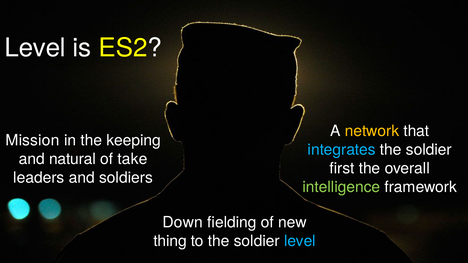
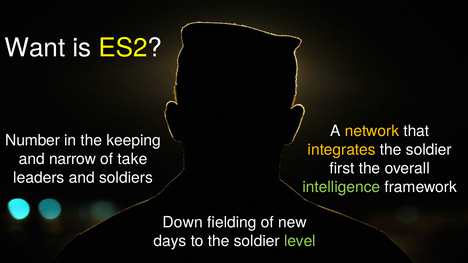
Level at (35, 48): Level -> Want
Mission: Mission -> Number
integrates colour: light blue -> yellow
natural: natural -> narrow
thing: thing -> days
level at (300, 241) colour: light blue -> light green
